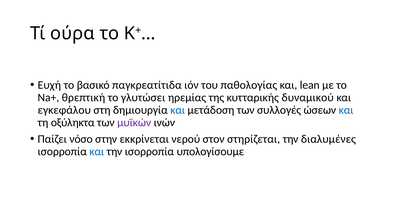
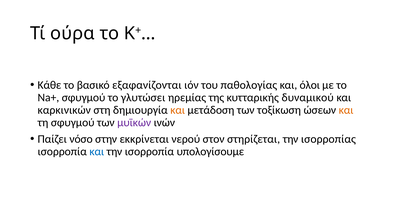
Ευχή: Ευχή -> Κάθε
παγκρεατίτιδα: παγκρεατίτιδα -> εξαφανίζονται
lean: lean -> όλοι
Na+ θρεπτική: θρεπτική -> σφυγμού
εγκεφάλου: εγκεφάλου -> καρκινικών
και at (178, 110) colour: blue -> orange
συλλογές: συλλογές -> τοξίκωση
και at (346, 110) colour: blue -> orange
τη οξύληκτα: οξύληκτα -> σφυγμού
διαλυμένες: διαλυμένες -> ισορροπίας
